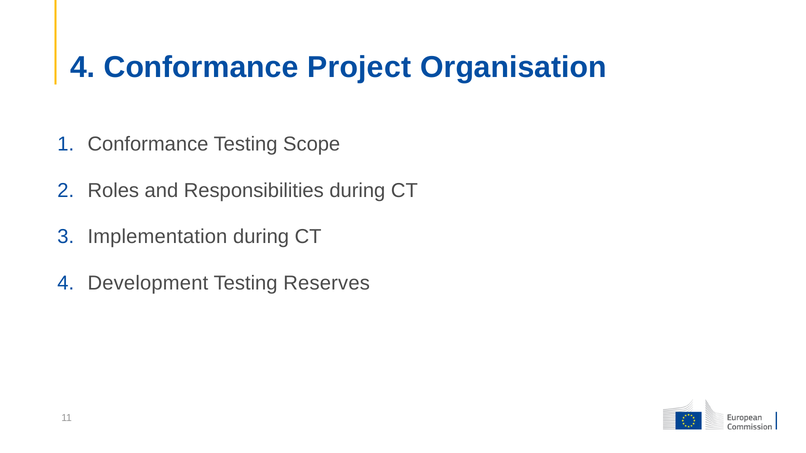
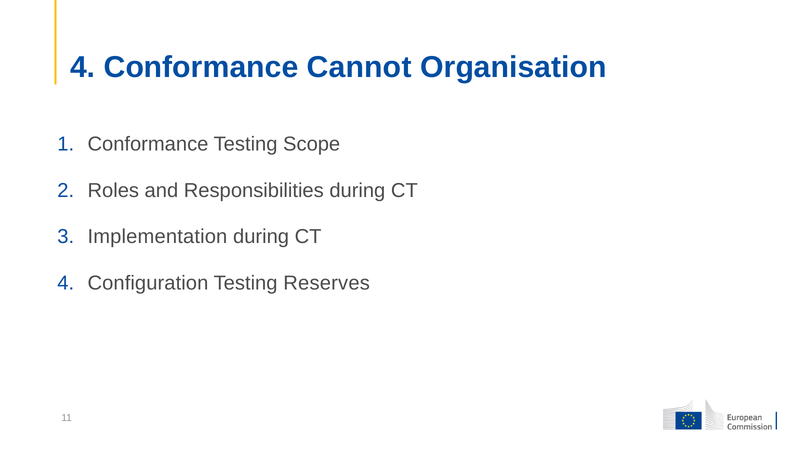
Project: Project -> Cannot
Development: Development -> Configuration
